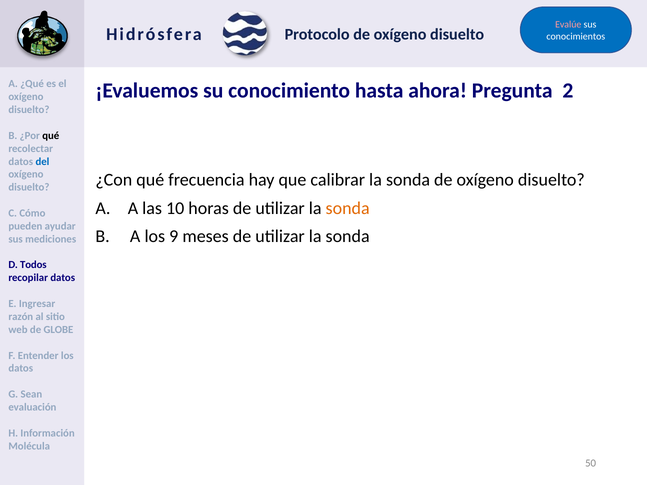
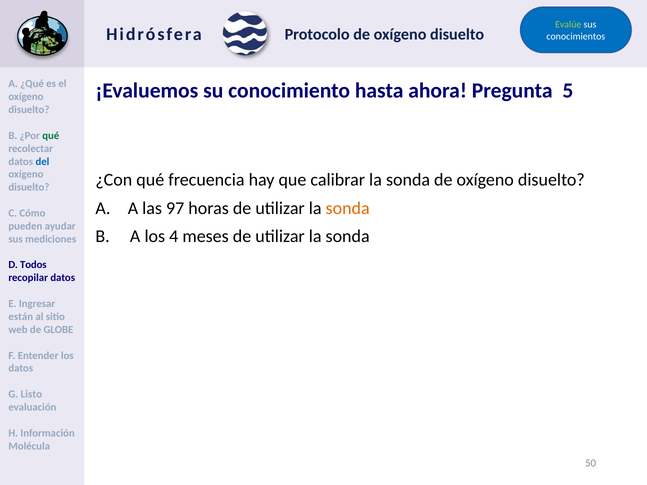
Evalúe colour: pink -> light green
2: 2 -> 5
qué at (51, 136) colour: black -> green
10: 10 -> 97
9: 9 -> 4
razón: razón -> están
Sean: Sean -> Listo
